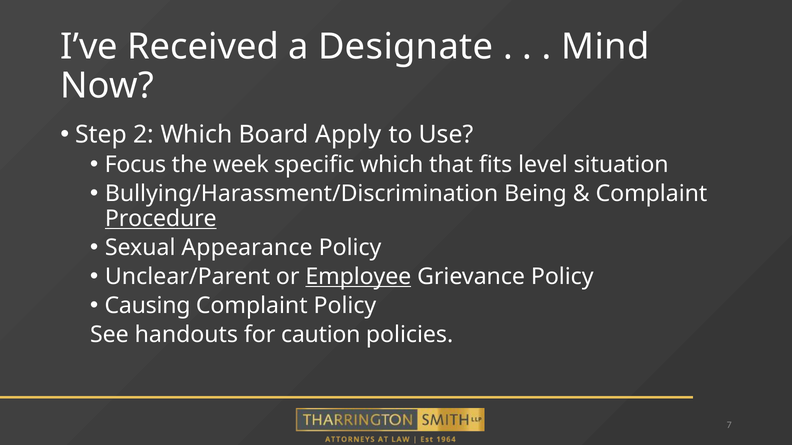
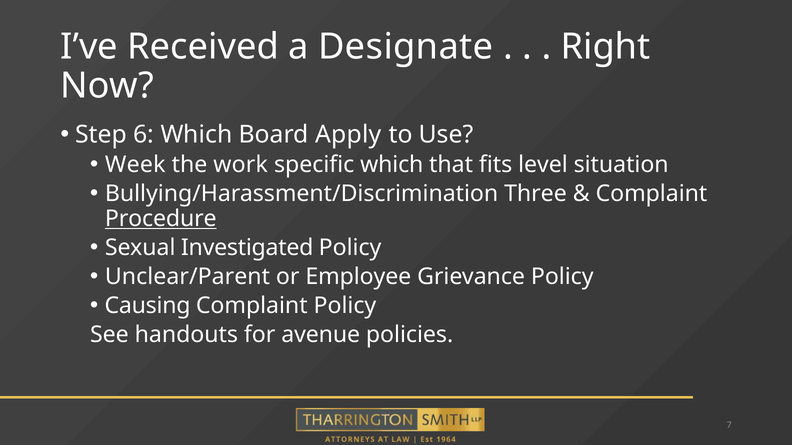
Mind: Mind -> Right
2: 2 -> 6
Focus: Focus -> Week
week: week -> work
Being: Being -> Three
Appearance: Appearance -> Investigated
Employee underline: present -> none
caution: caution -> avenue
